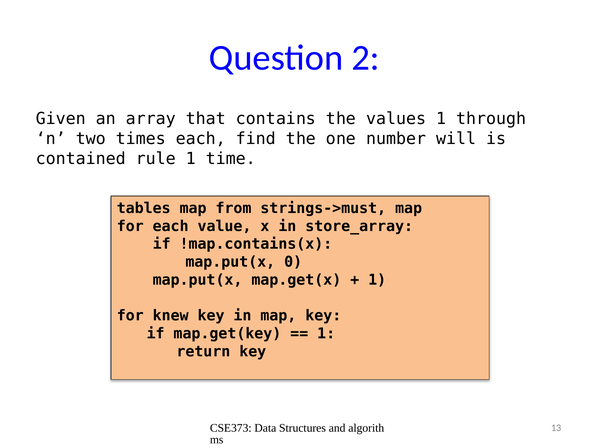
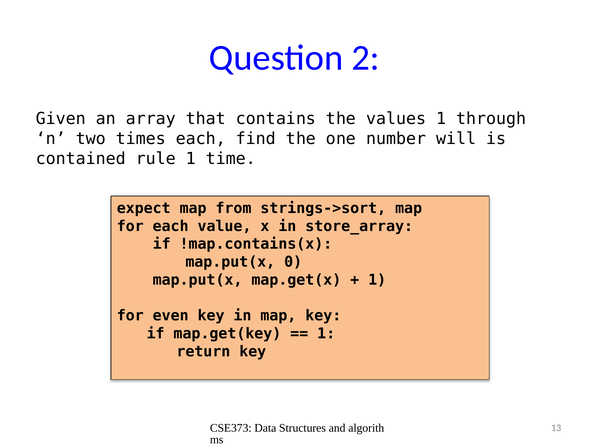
tables: tables -> expect
strings->must: strings->must -> strings->sort
knew: knew -> even
